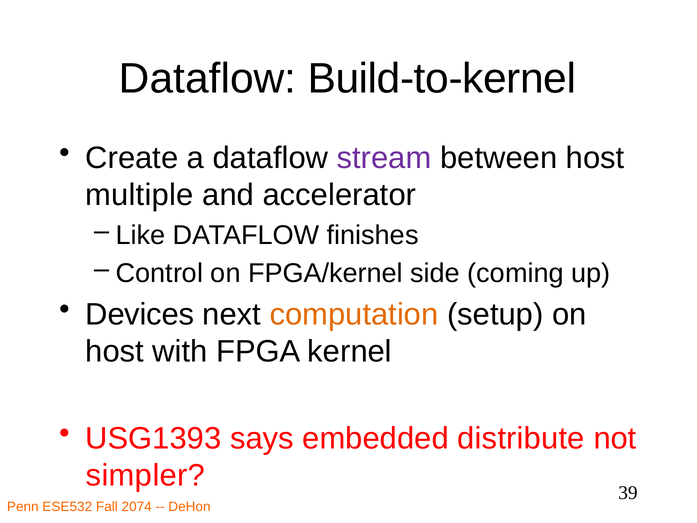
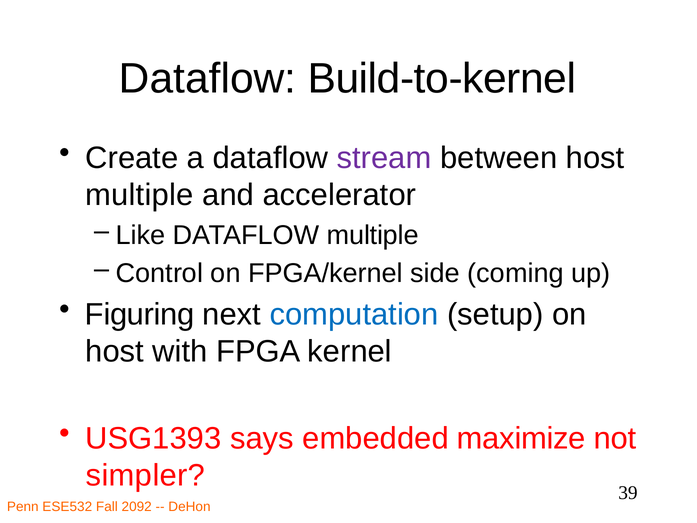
DATAFLOW finishes: finishes -> multiple
Devices: Devices -> Figuring
computation colour: orange -> blue
distribute: distribute -> maximize
2074: 2074 -> 2092
